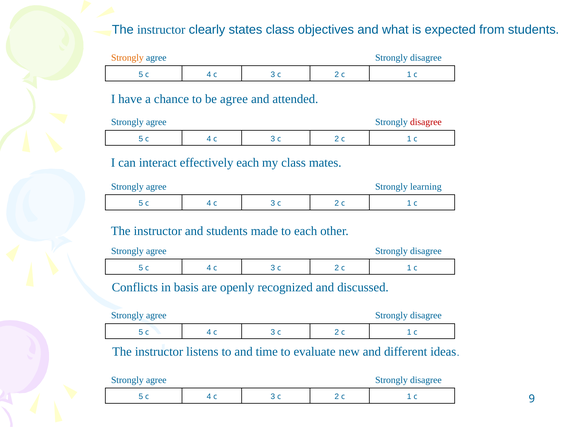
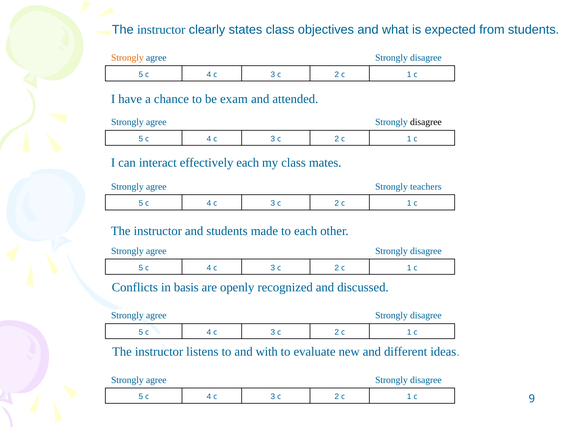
be agree: agree -> exam
disagree at (426, 122) colour: red -> black
learning: learning -> teachers
time: time -> with
